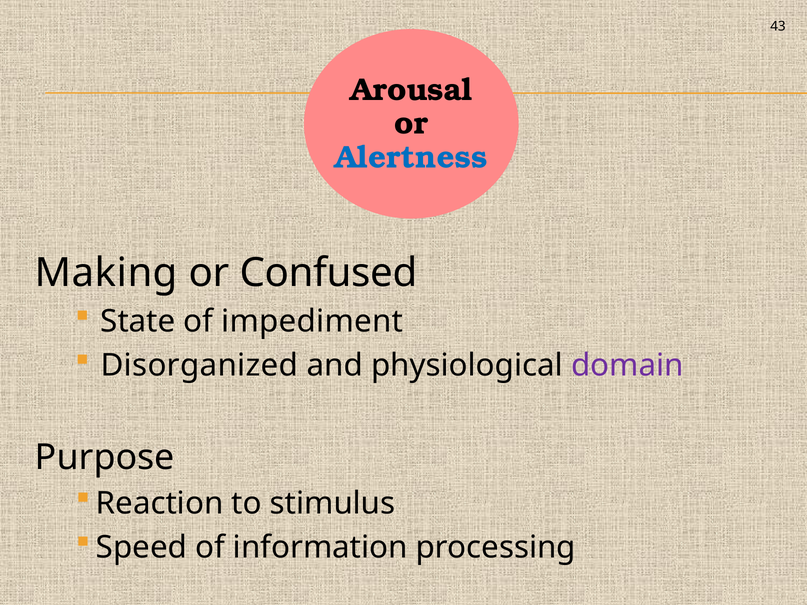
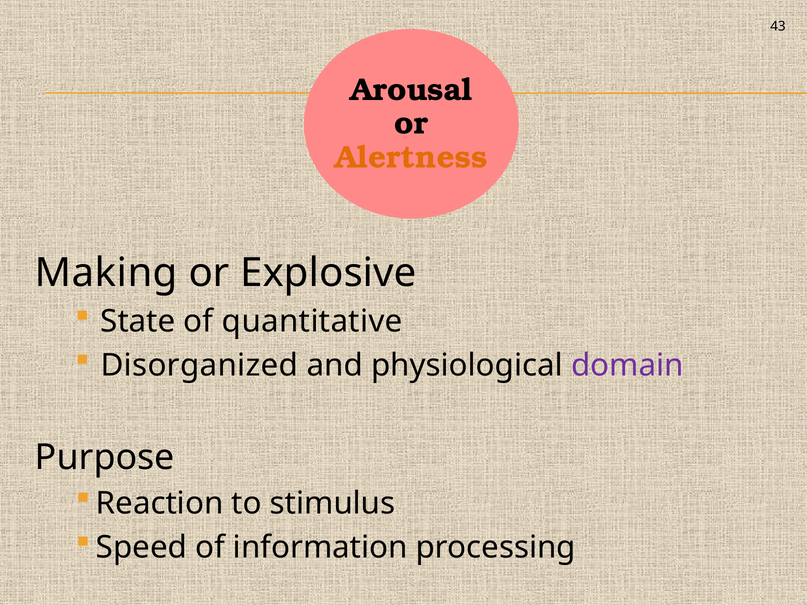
Alertness colour: blue -> orange
Confused: Confused -> Explosive
impediment: impediment -> quantitative
